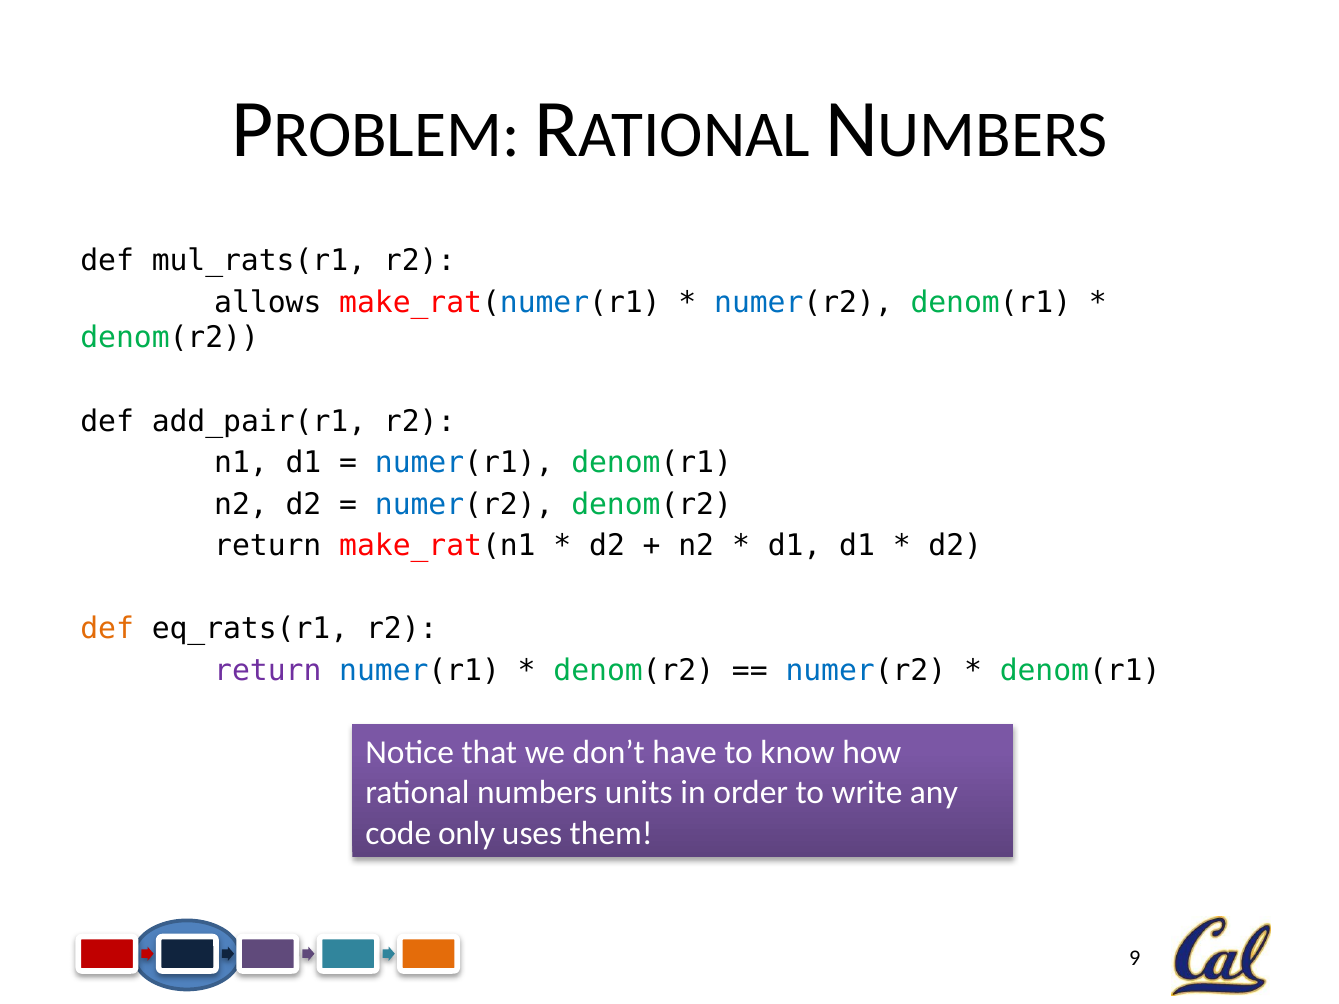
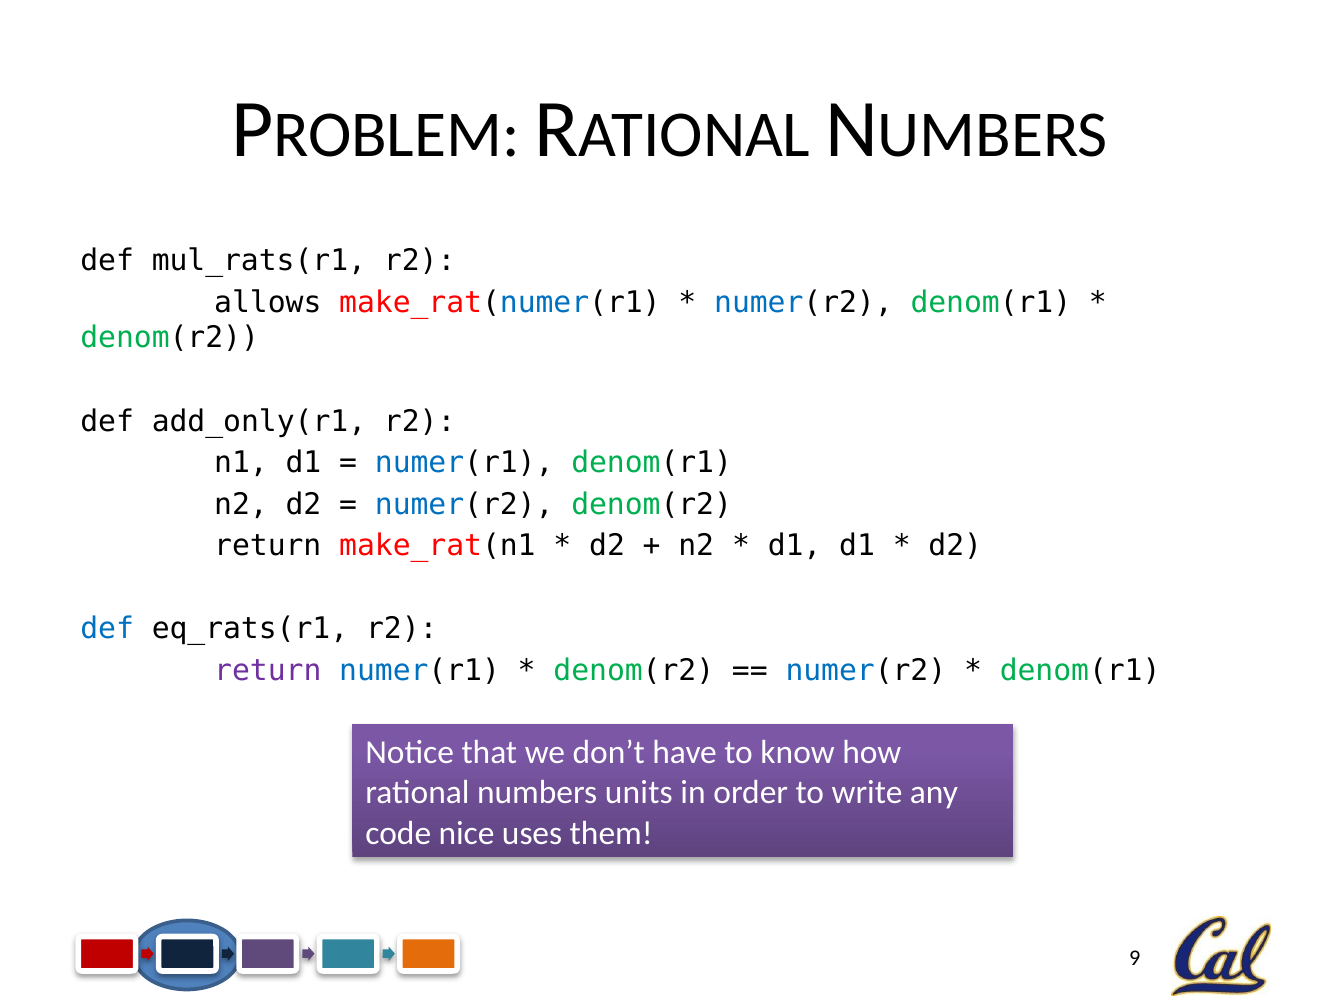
add_pair(r1: add_pair(r1 -> add_only(r1
def at (107, 629) colour: orange -> blue
only: only -> nice
